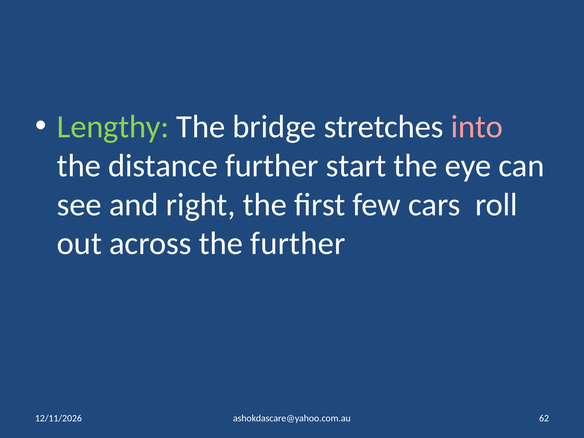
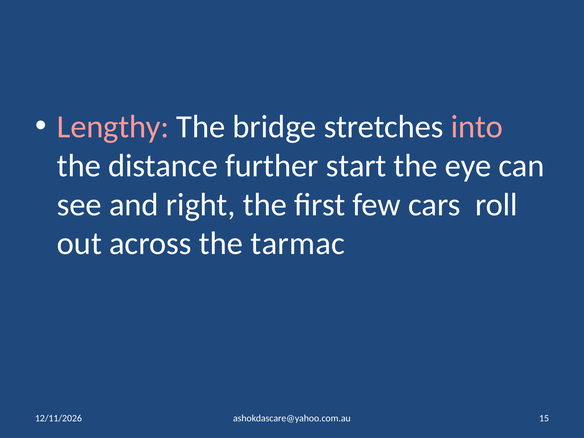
Lengthy colour: light green -> pink
the further: further -> tarmac
62: 62 -> 15
